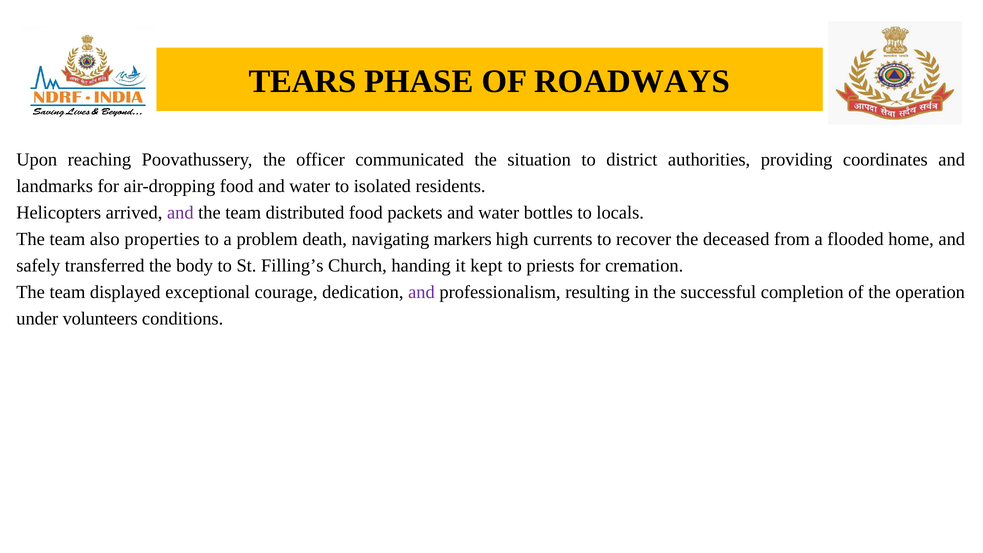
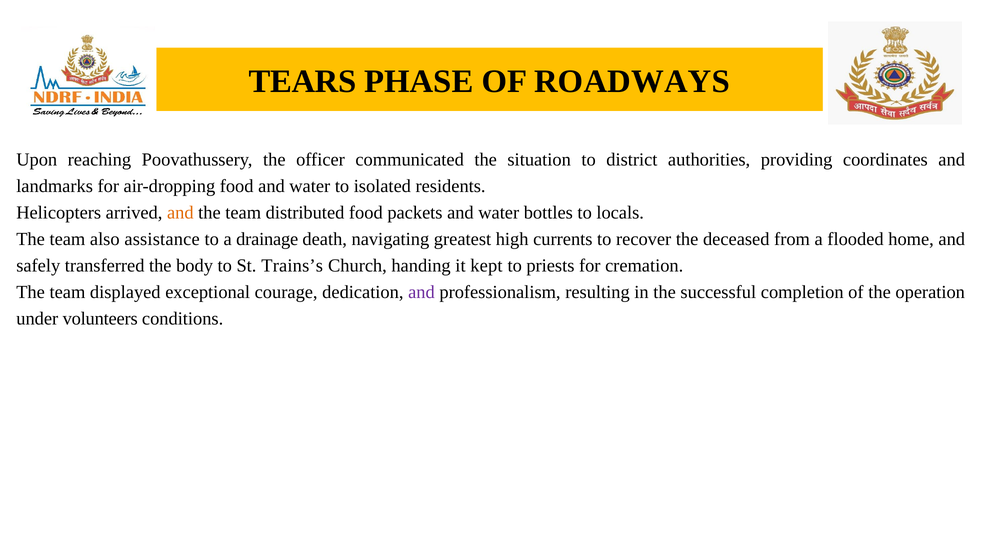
and at (180, 213) colour: purple -> orange
properties: properties -> assistance
problem: problem -> drainage
markers: markers -> greatest
Filling’s: Filling’s -> Trains’s
